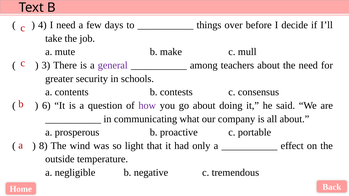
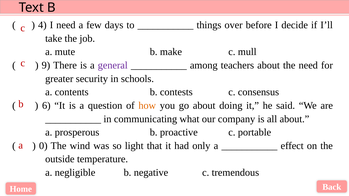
3: 3 -> 9
how colour: purple -> orange
8: 8 -> 0
